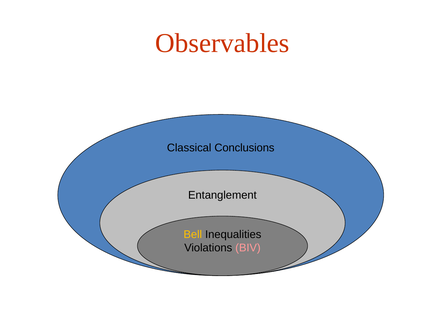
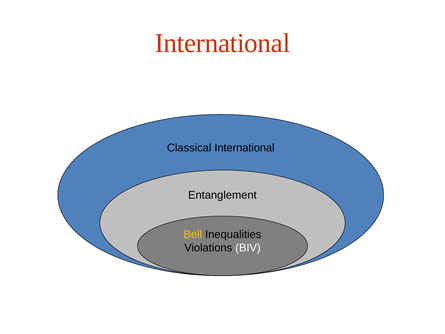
Observables at (222, 43): Observables -> International
Classical Conclusions: Conclusions -> International
BIV colour: pink -> white
